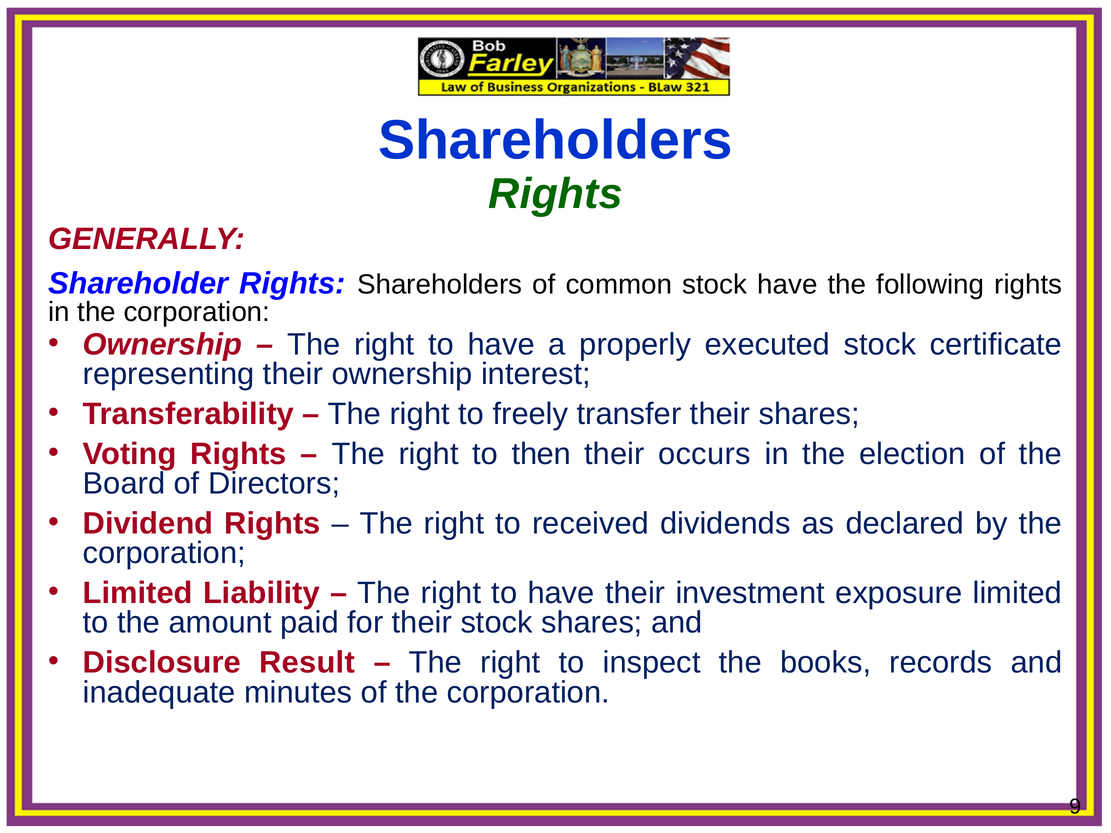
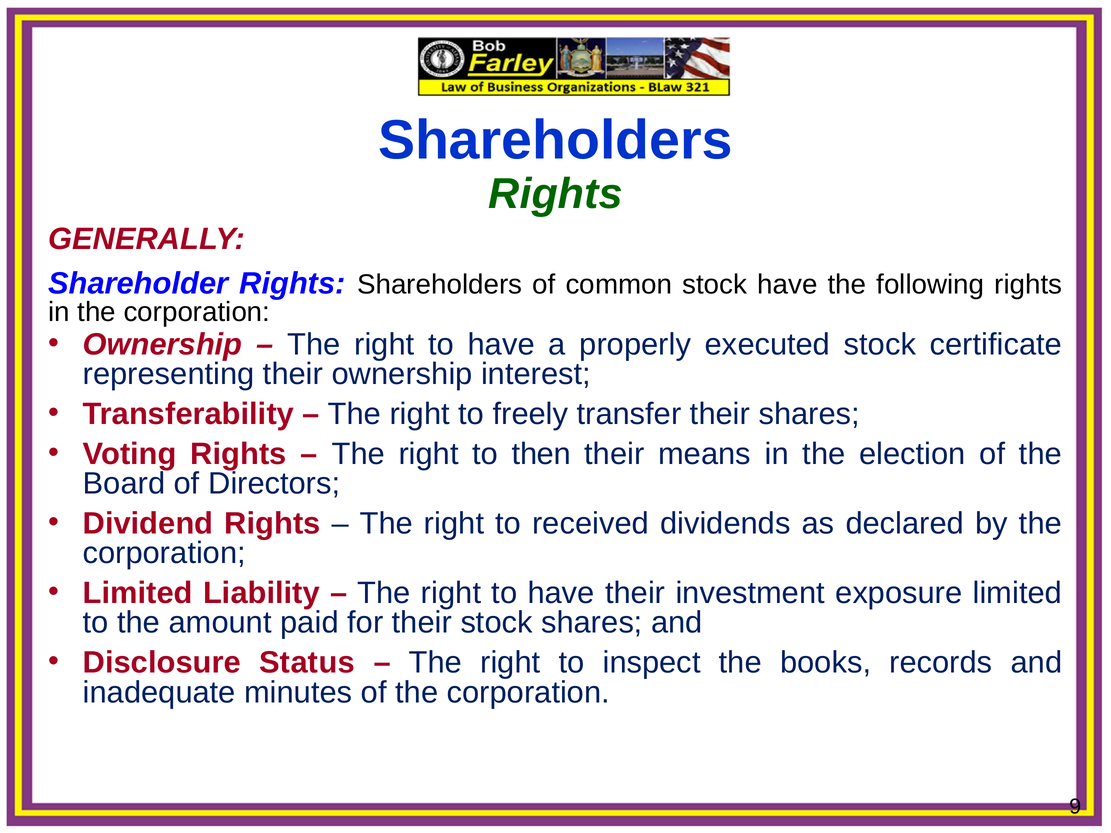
occurs: occurs -> means
Result: Result -> Status
